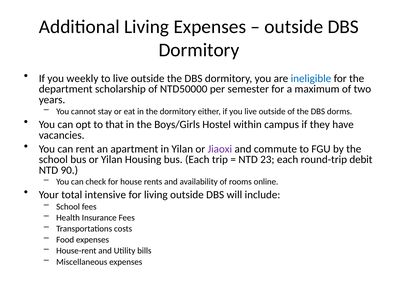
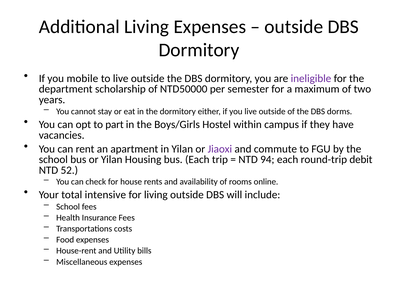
weekly: weekly -> mobile
ineligible colour: blue -> purple
that: that -> part
23: 23 -> 94
90: 90 -> 52
